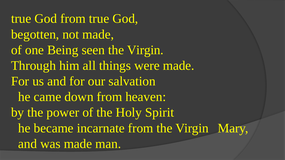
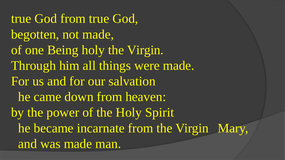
Being seen: seen -> holy
